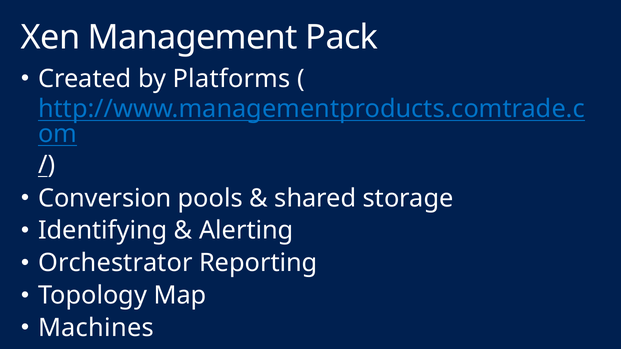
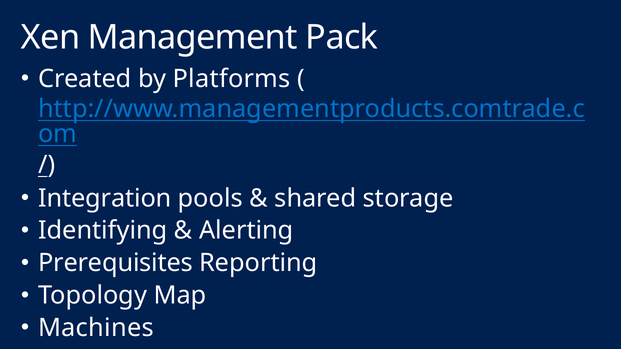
Conversion: Conversion -> Integration
Orchestrator: Orchestrator -> Prerequisites
